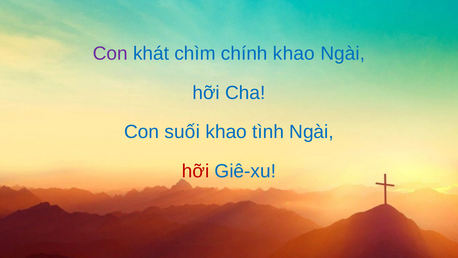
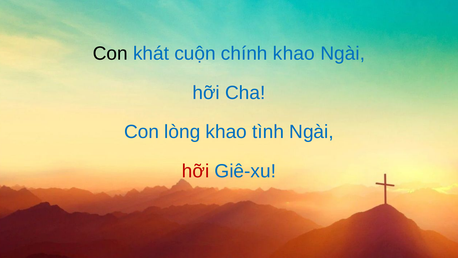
Con at (110, 54) colour: purple -> black
chìm: chìm -> cuộn
suối: suối -> lòng
